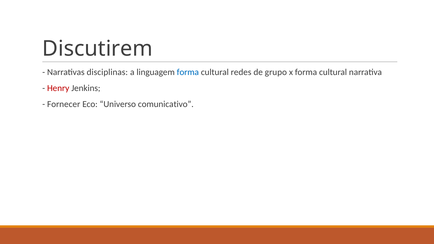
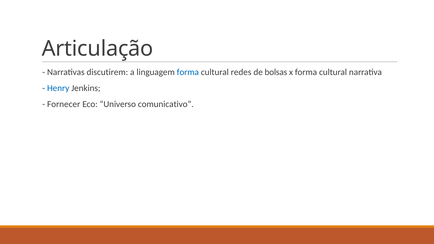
Discutirem: Discutirem -> Articulação
disciplinas: disciplinas -> discutirem
grupo: grupo -> bolsas
Henry colour: red -> blue
